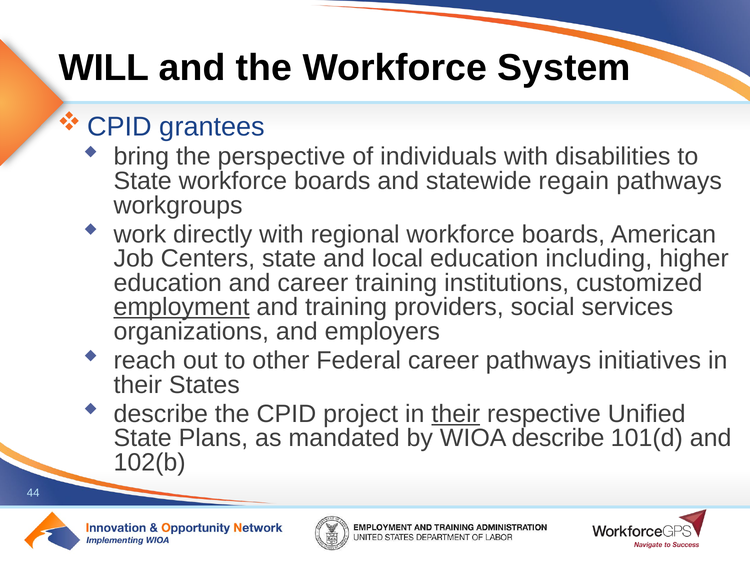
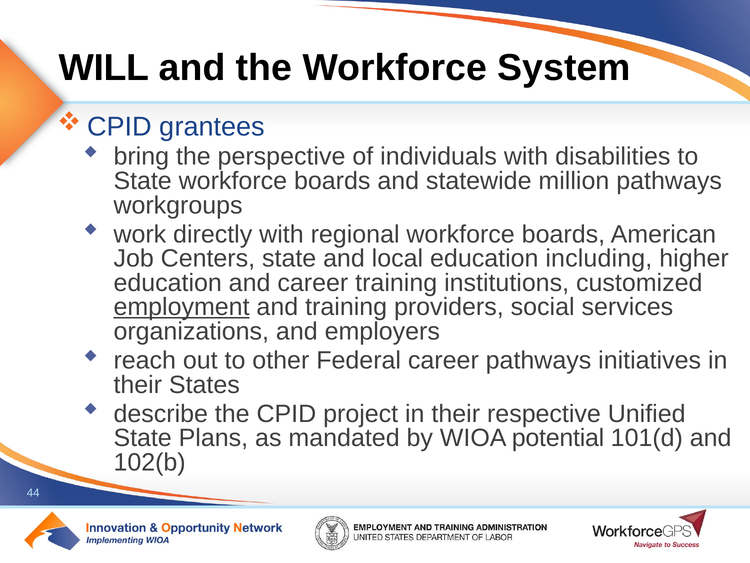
regain: regain -> million
their at (456, 413) underline: present -> none
WIOA describe: describe -> potential
